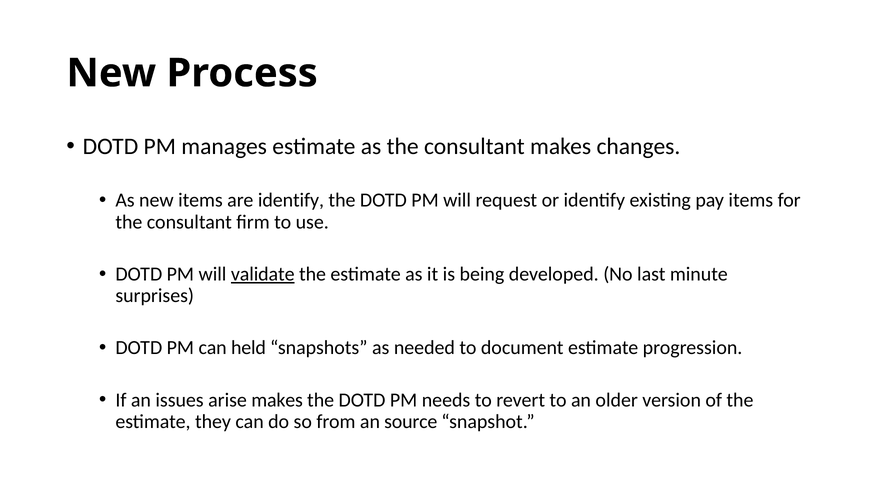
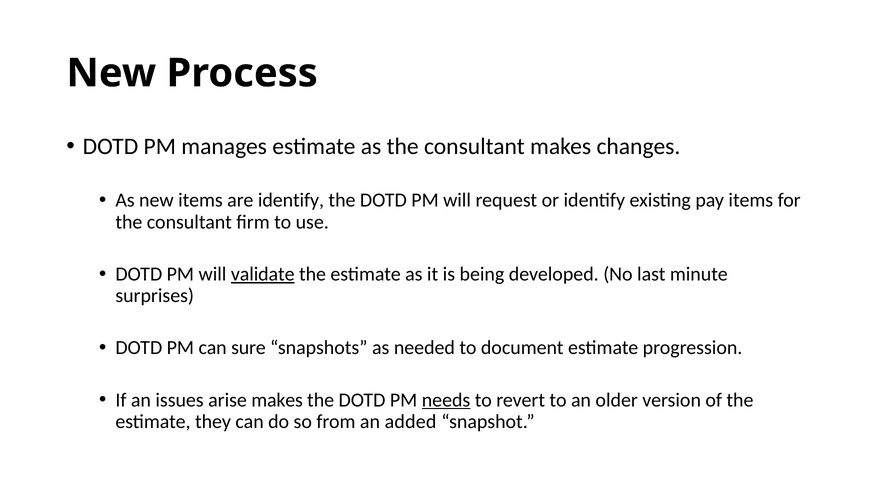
held: held -> sure
needs underline: none -> present
source: source -> added
